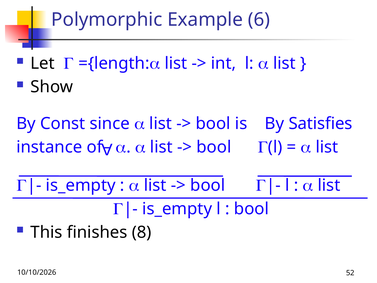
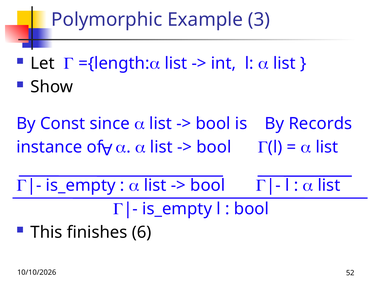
6: 6 -> 3
Satisfies: Satisfies -> Records
8: 8 -> 6
